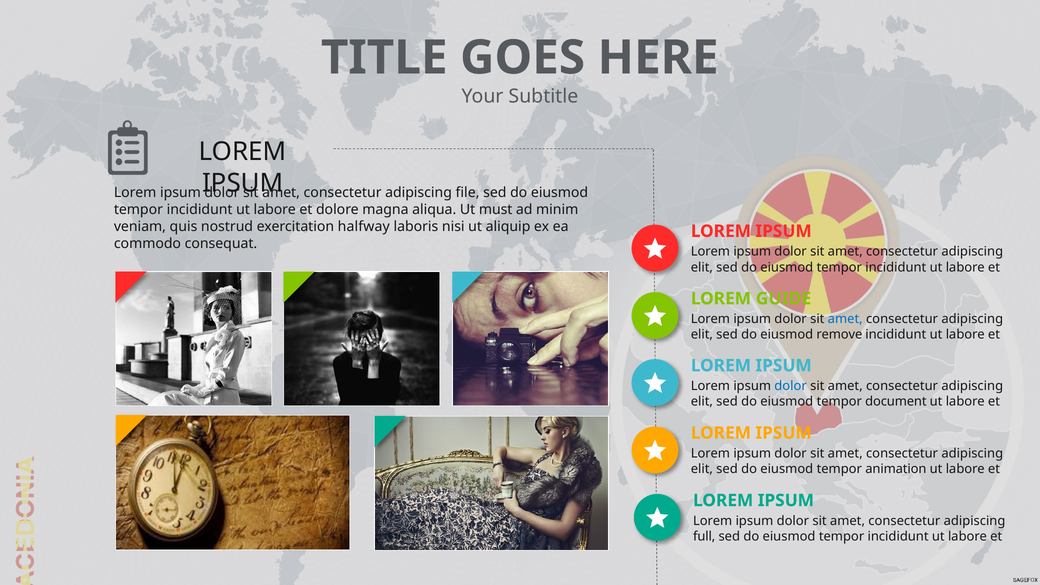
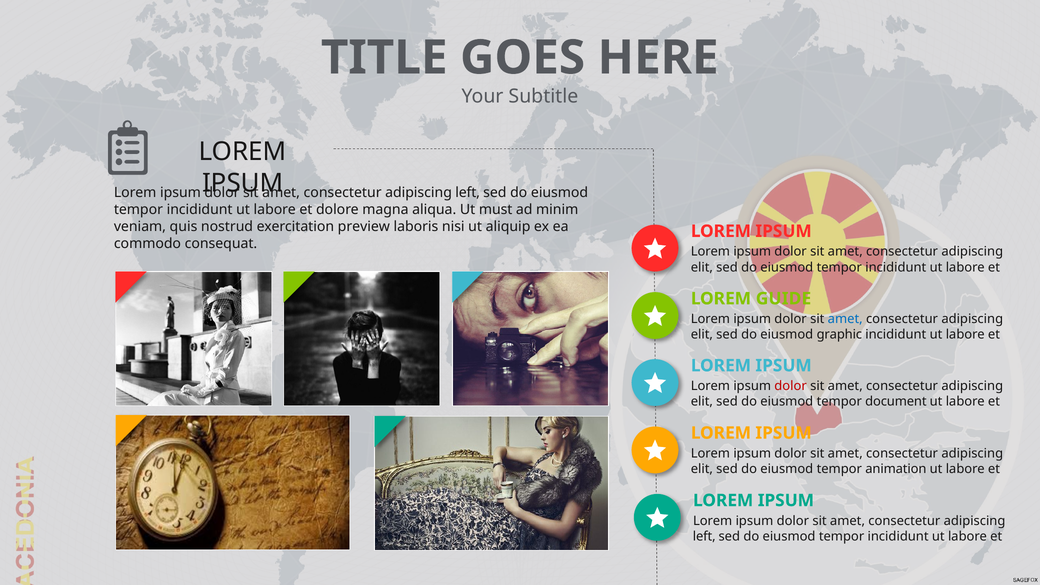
file at (468, 193): file -> left
halfway: halfway -> preview
remove: remove -> graphic
dolor at (791, 386) colour: blue -> red
full at (704, 537): full -> left
